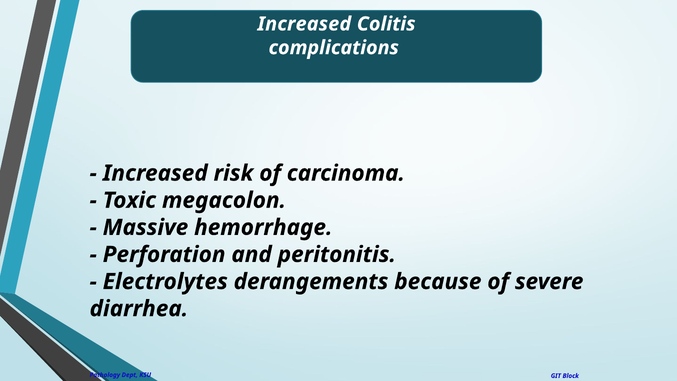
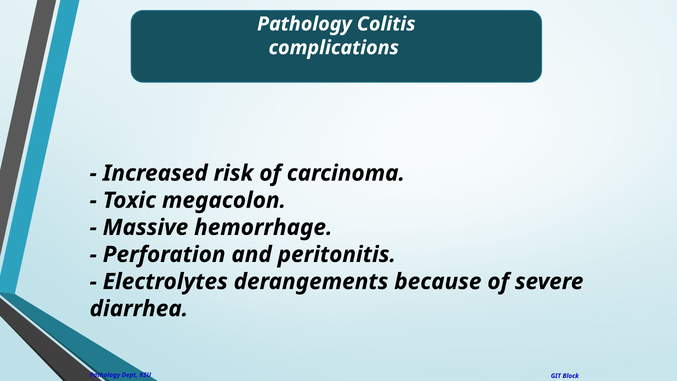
Increased at (304, 24): Increased -> Pathology
